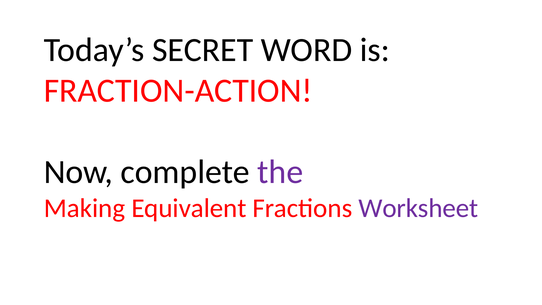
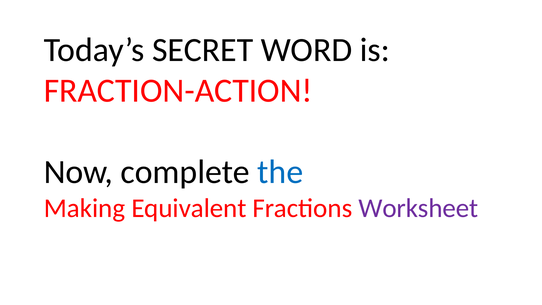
the colour: purple -> blue
